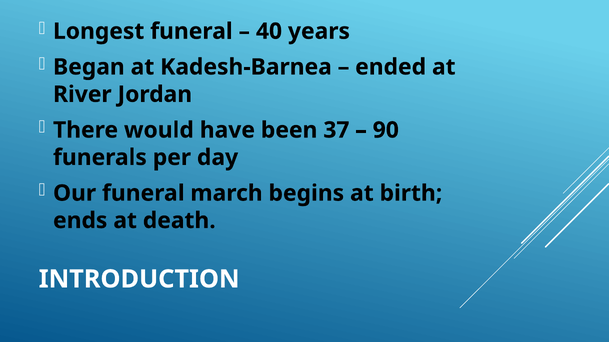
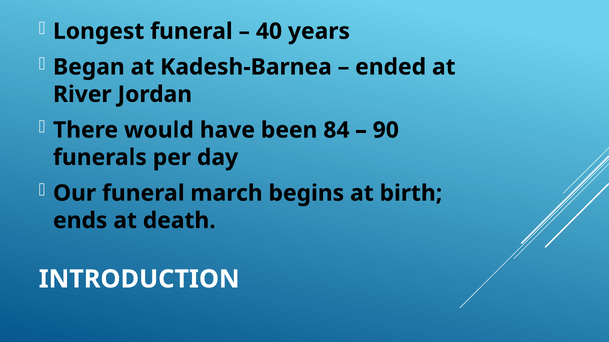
37: 37 -> 84
